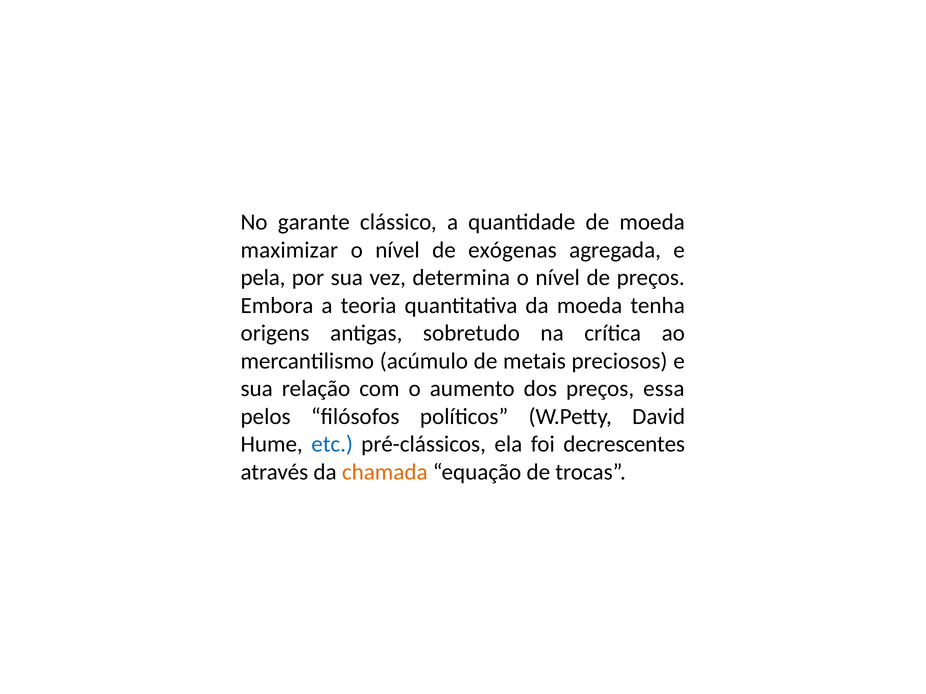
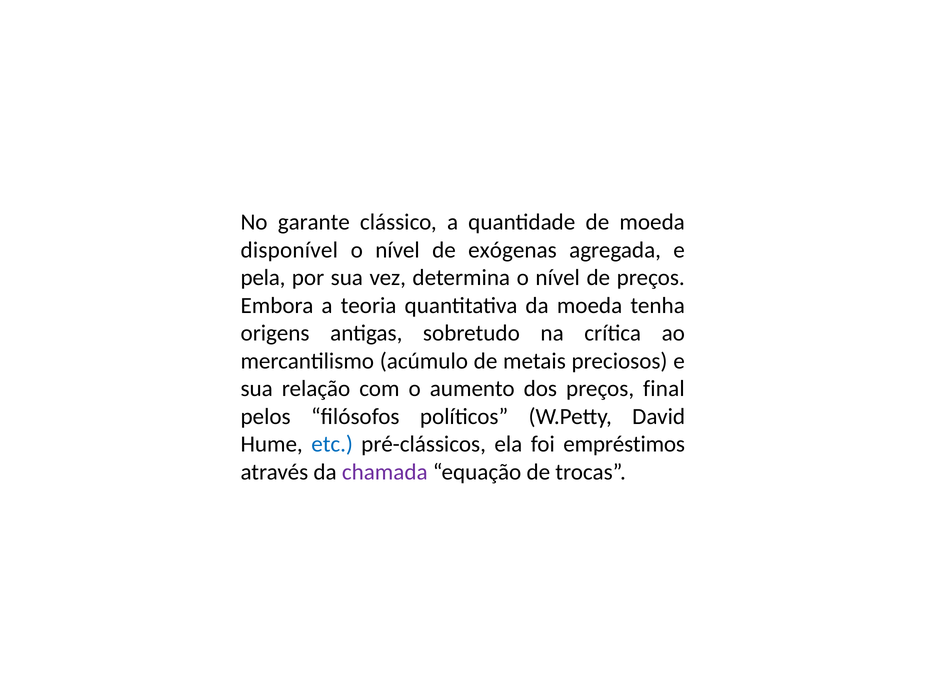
maximizar: maximizar -> disponível
essa: essa -> final
decrescentes: decrescentes -> empréstimos
chamada colour: orange -> purple
